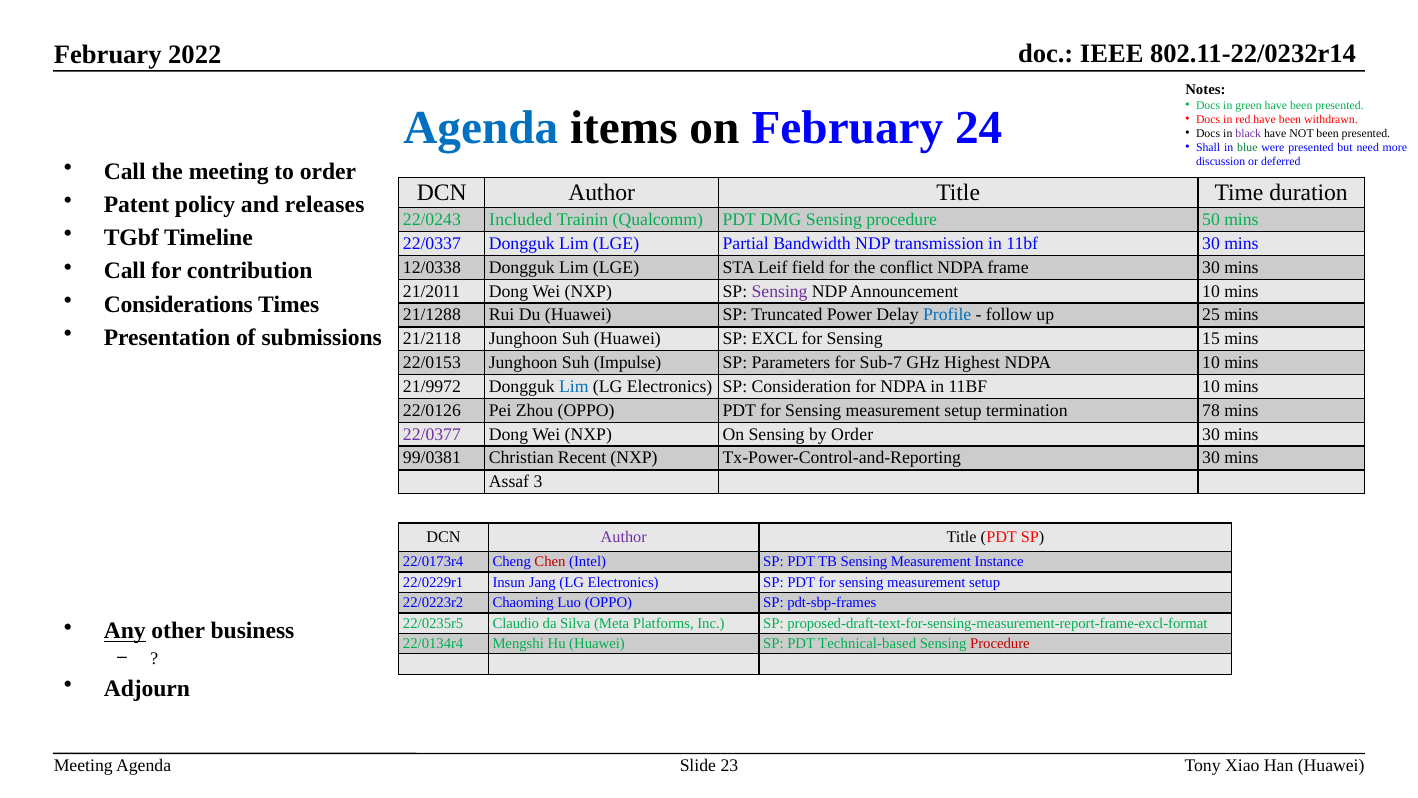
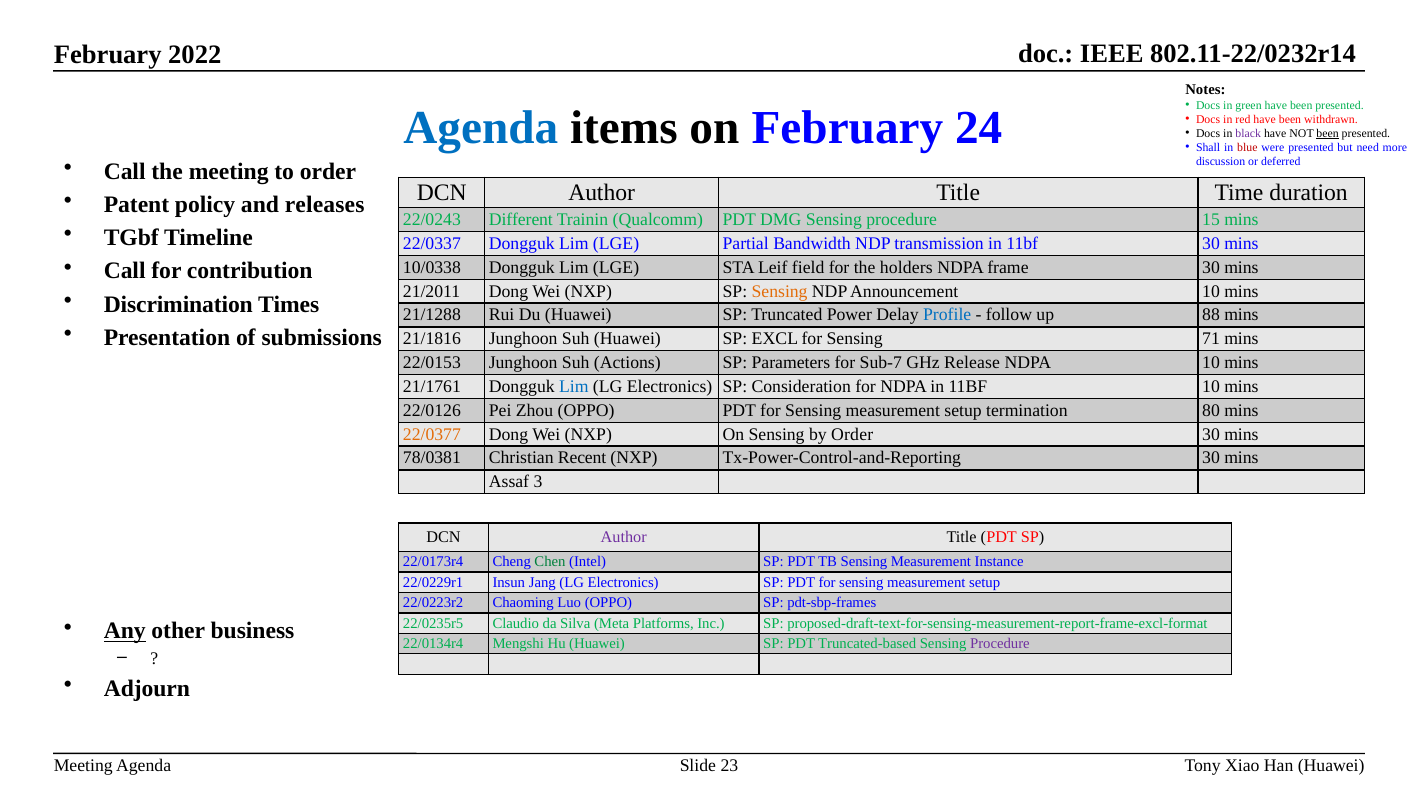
been at (1328, 133) underline: none -> present
blue colour: green -> red
Included: Included -> Different
50: 50 -> 15
12/0338: 12/0338 -> 10/0338
conflict: conflict -> holders
Sensing at (780, 291) colour: purple -> orange
Considerations: Considerations -> Discrimination
25: 25 -> 88
21/2118: 21/2118 -> 21/1816
15: 15 -> 71
Impulse: Impulse -> Actions
Highest: Highest -> Release
21/9972: 21/9972 -> 21/1761
78: 78 -> 80
22/0377 colour: purple -> orange
99/0381: 99/0381 -> 78/0381
Chen colour: red -> green
Technical-based: Technical-based -> Truncated-based
Procedure at (1000, 643) colour: red -> purple
